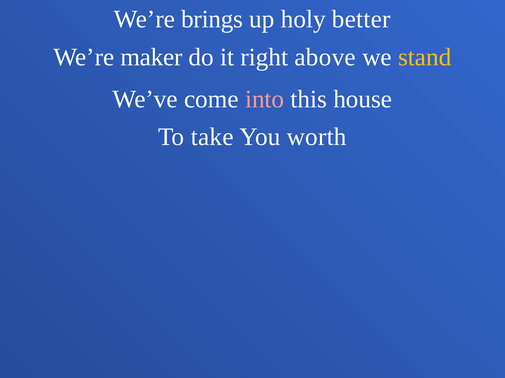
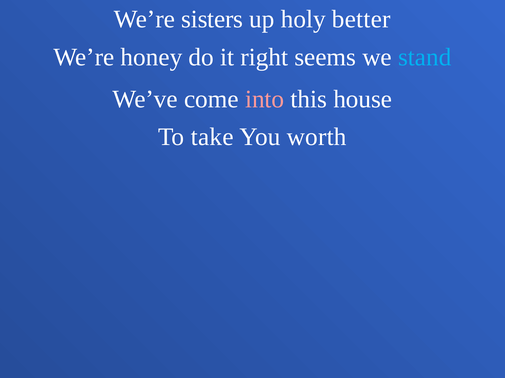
brings: brings -> sisters
maker: maker -> honey
above: above -> seems
stand colour: yellow -> light blue
